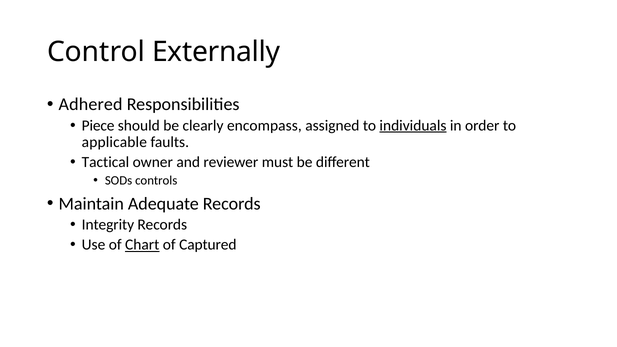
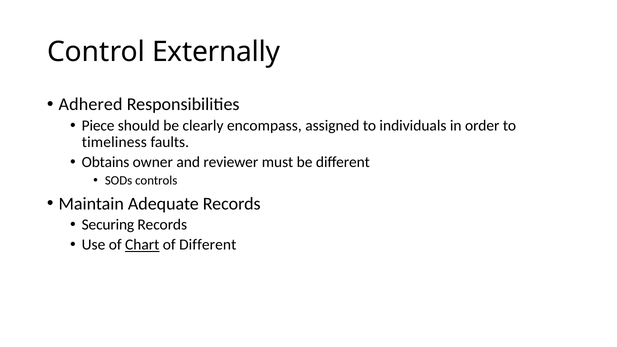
individuals underline: present -> none
applicable: applicable -> timeliness
Tactical: Tactical -> Obtains
Integrity: Integrity -> Securing
of Captured: Captured -> Different
